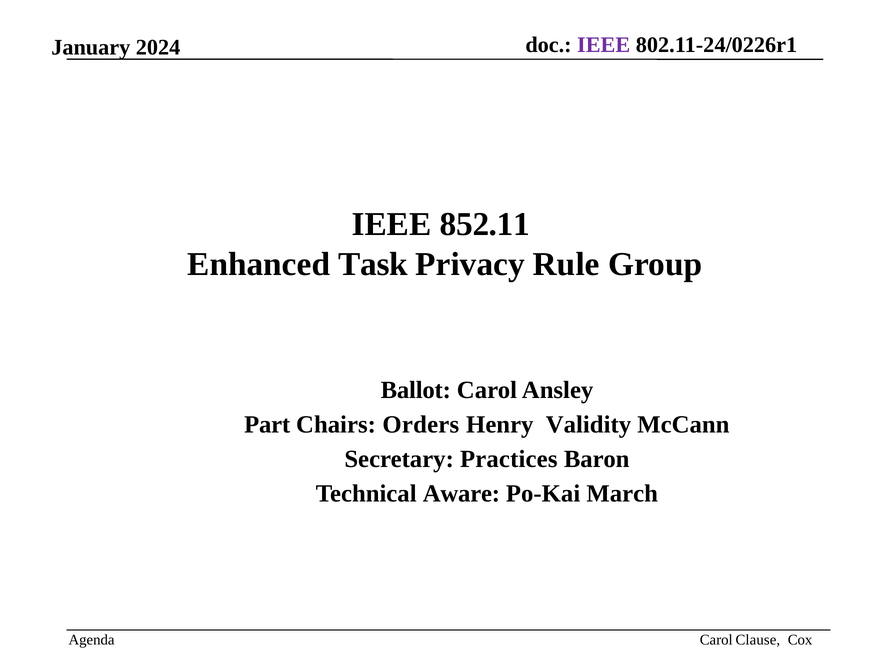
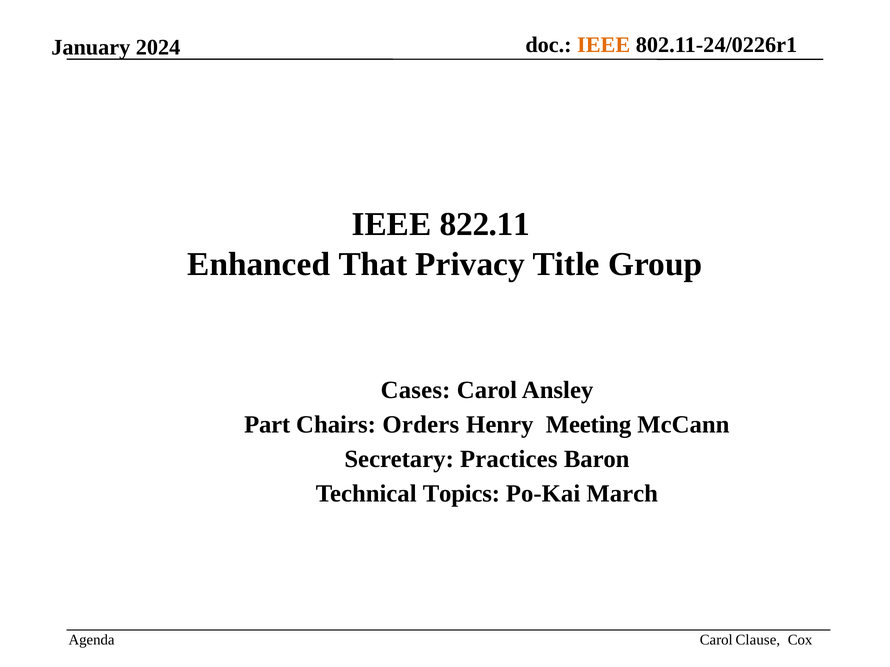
IEEE at (604, 45) colour: purple -> orange
852.11: 852.11 -> 822.11
Task: Task -> That
Rule: Rule -> Title
Ballot: Ballot -> Cases
Validity: Validity -> Meeting
Aware: Aware -> Topics
